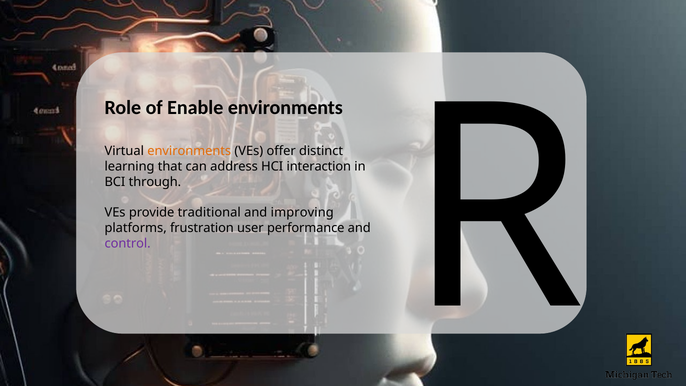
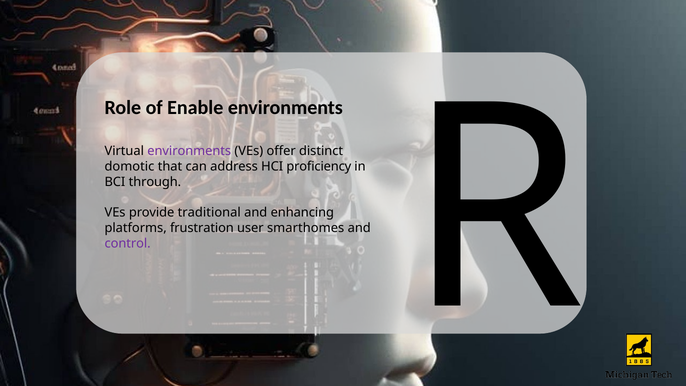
environments at (189, 151) colour: orange -> purple
learning: learning -> domotic
interaction: interaction -> proficiency
improving: improving -> enhancing
performance: performance -> smarthomes
